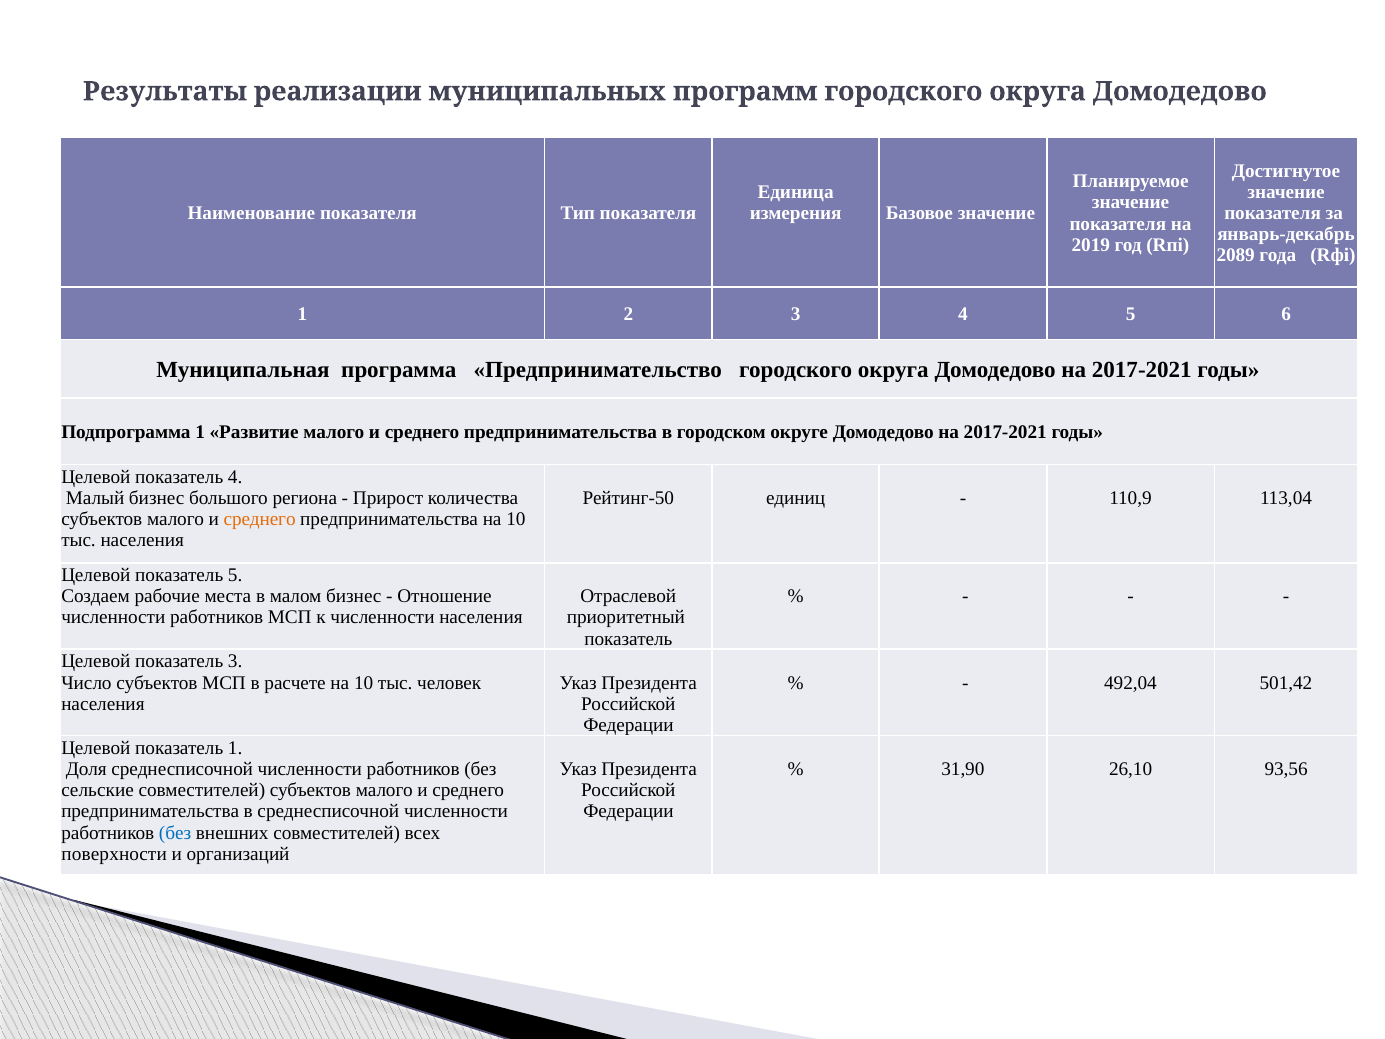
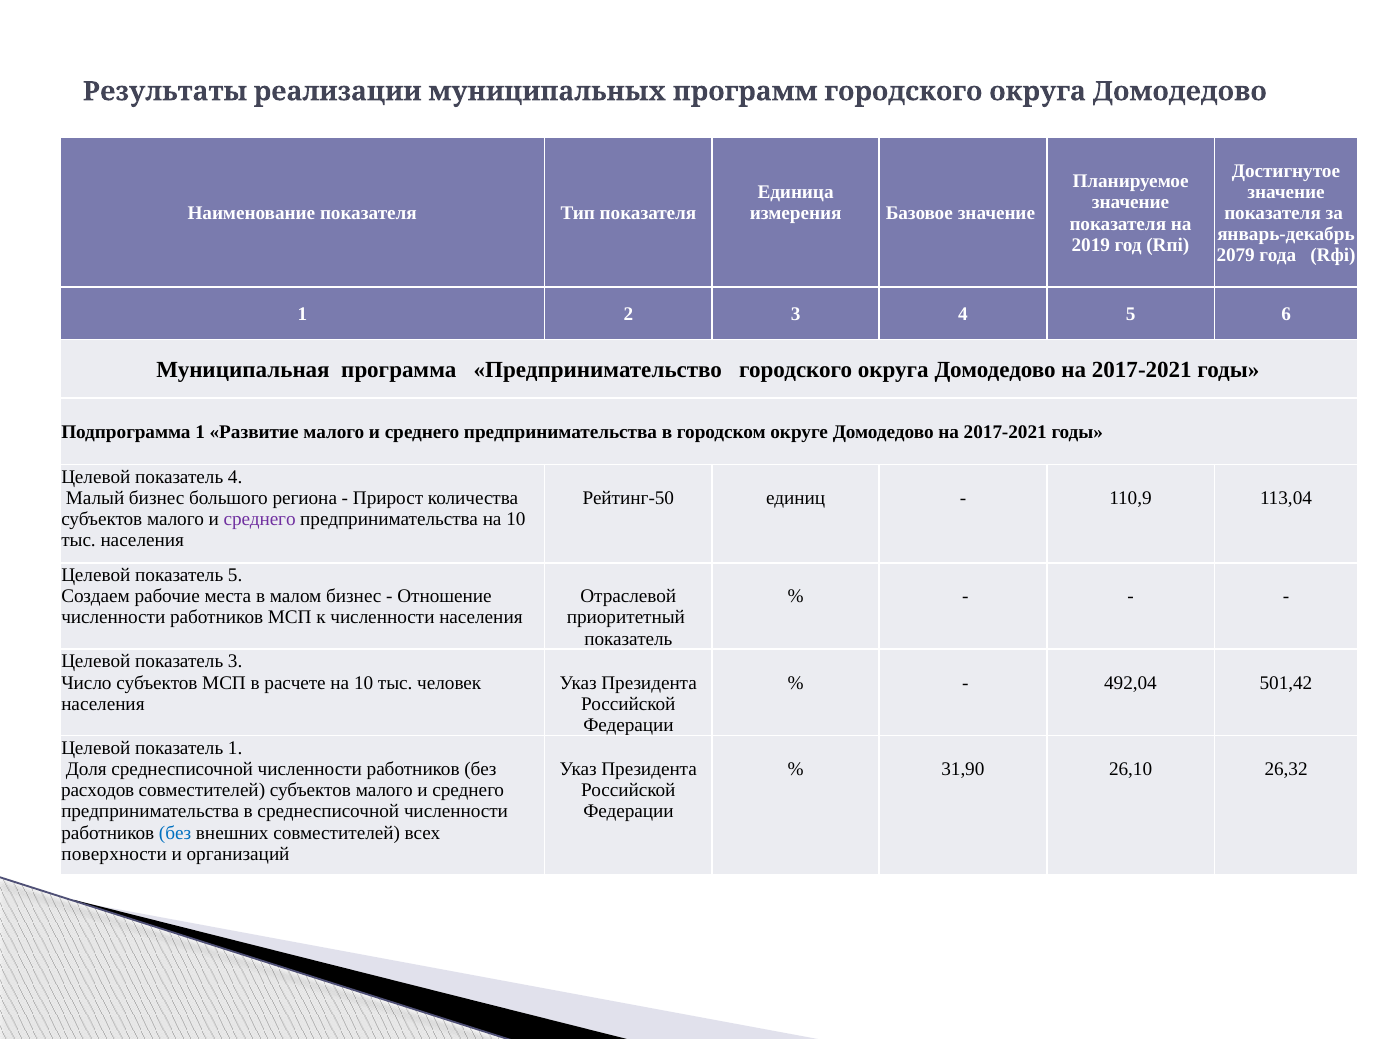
2089: 2089 -> 2079
среднего at (260, 519) colour: orange -> purple
93,56: 93,56 -> 26,32
сельские: сельские -> расходов
